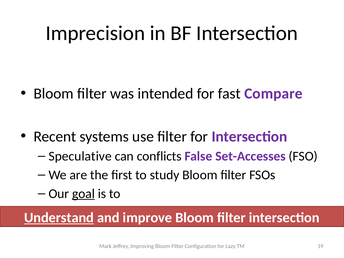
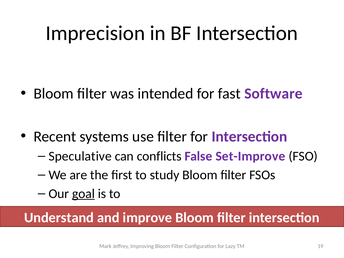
Compare: Compare -> Software
Set-Accesses: Set-Accesses -> Set-Improve
Understand underline: present -> none
